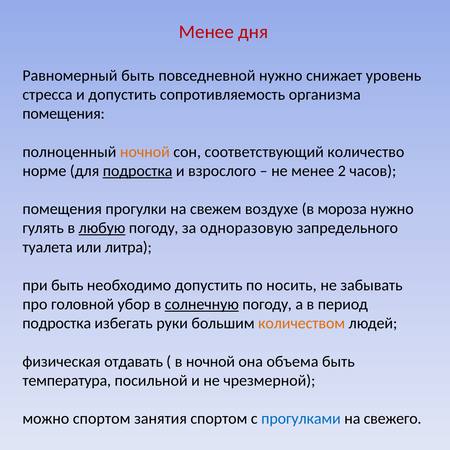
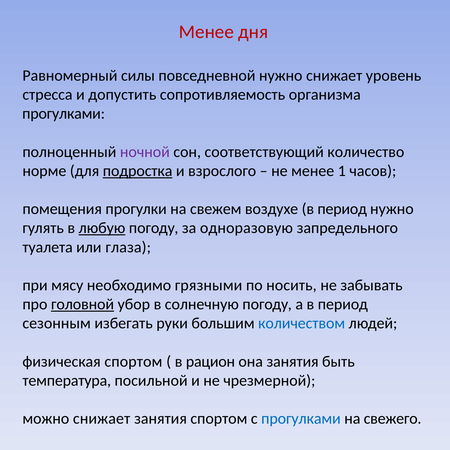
Равномерный быть: быть -> силы
помещения at (64, 114): помещения -> прогулками
ночной at (145, 152) colour: orange -> purple
2: 2 -> 1
воздухе в мороза: мороза -> период
литра: литра -> глаза
при быть: быть -> мясу
необходимо допустить: допустить -> грязными
головной underline: none -> present
солнечную underline: present -> none
подростка at (57, 323): подростка -> сезонным
количеством colour: orange -> blue
физическая отдавать: отдавать -> спортом
в ночной: ночной -> рацион
она объема: объема -> занятия
можно спортом: спортом -> снижает
